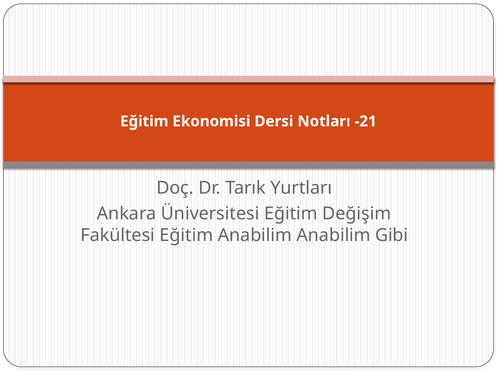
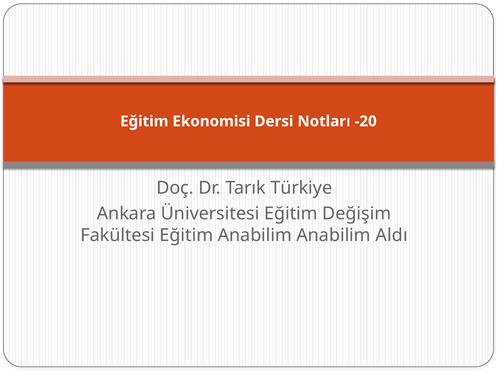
-21: -21 -> -20
Yurtları: Yurtları -> Türkiye
Gibi: Gibi -> Aldı
